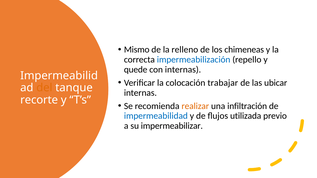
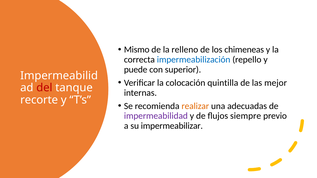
quede: quede -> puede
con internas: internas -> superior
trabajar: trabajar -> quintilla
ubicar: ubicar -> mejor
del colour: orange -> red
infiltración: infiltración -> adecuadas
impermeabilidad colour: blue -> purple
utilizada: utilizada -> siempre
